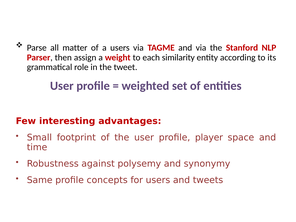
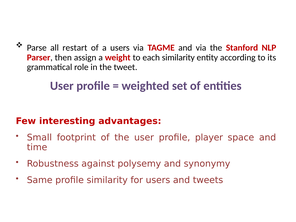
matter: matter -> restart
profile concepts: concepts -> similarity
